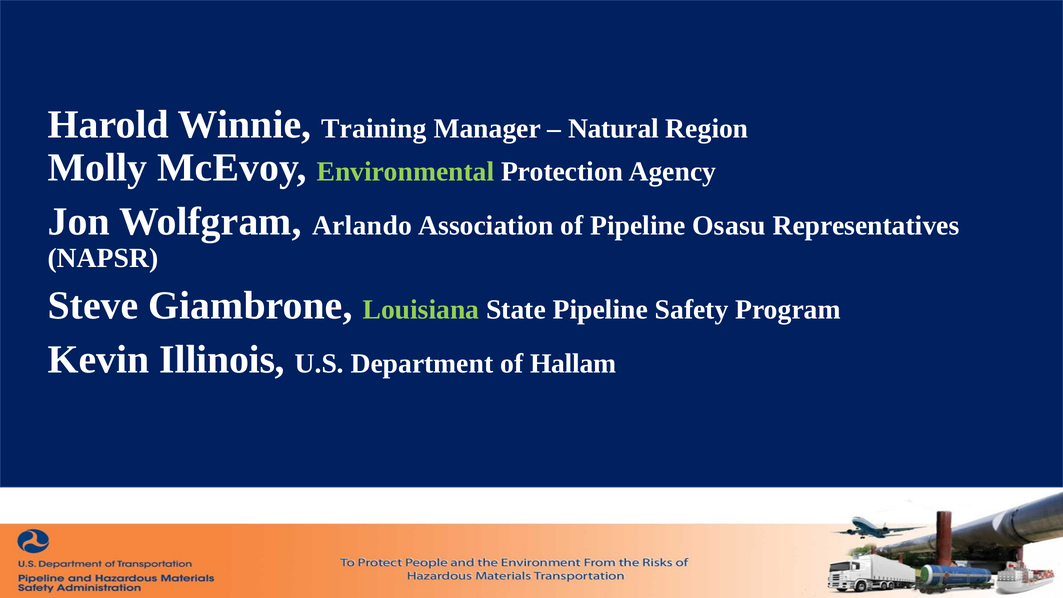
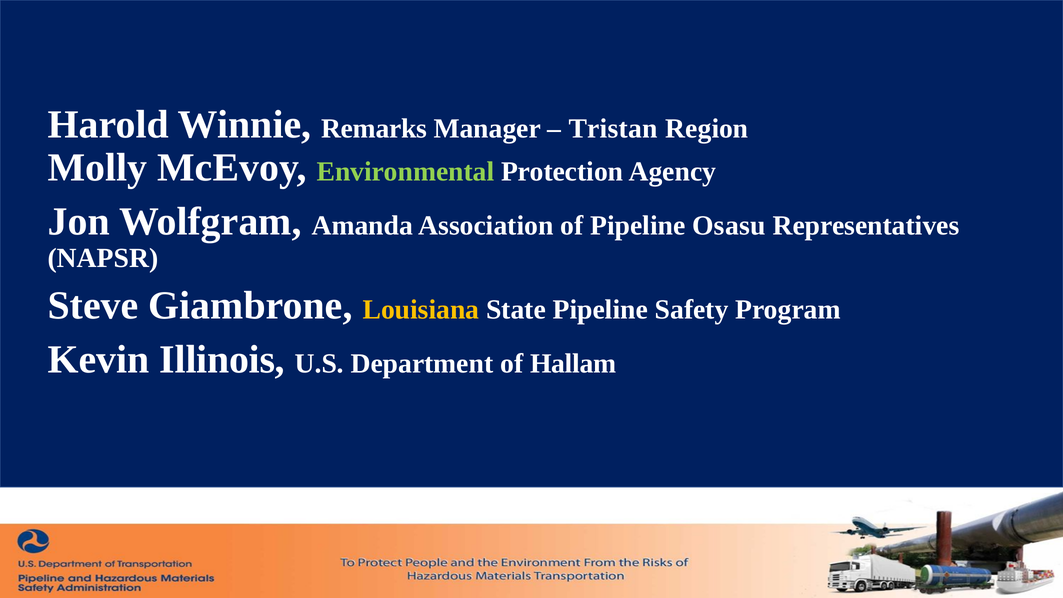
Training: Training -> Remarks
Natural: Natural -> Tristan
Arlando: Arlando -> Amanda
Louisiana colour: light green -> yellow
